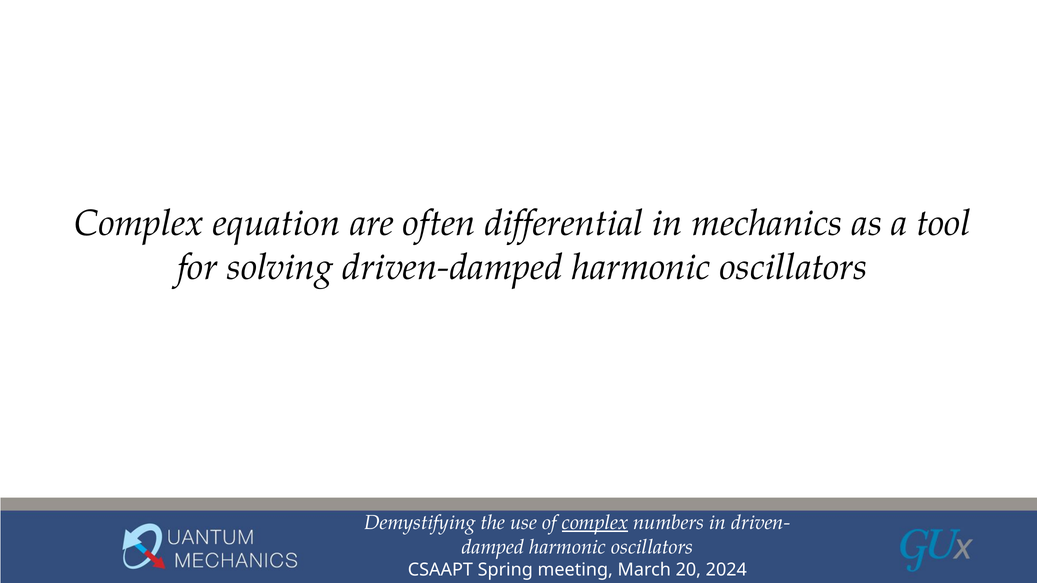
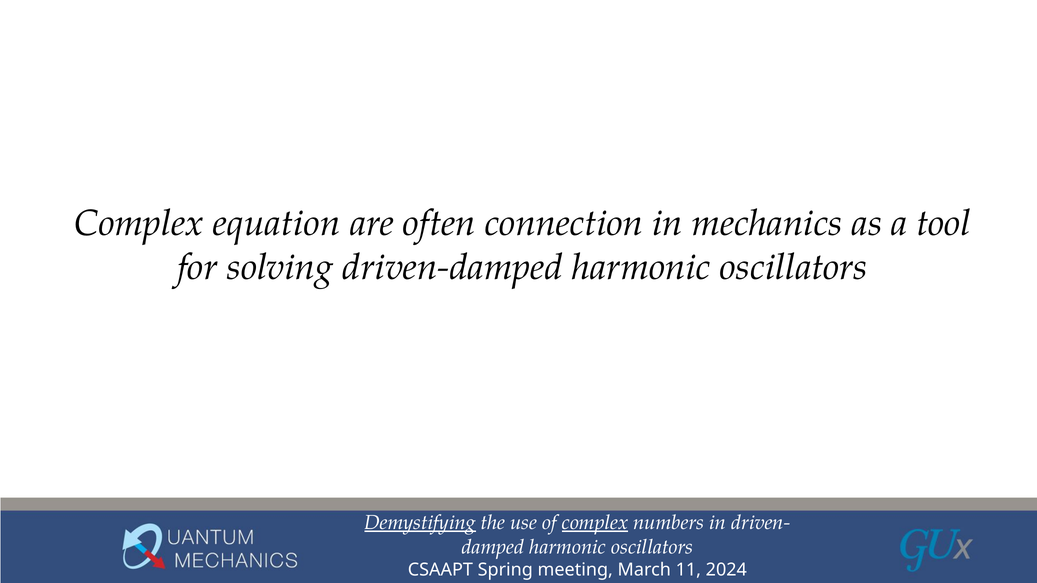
differential: differential -> connection
Demystifying underline: none -> present
20: 20 -> 11
